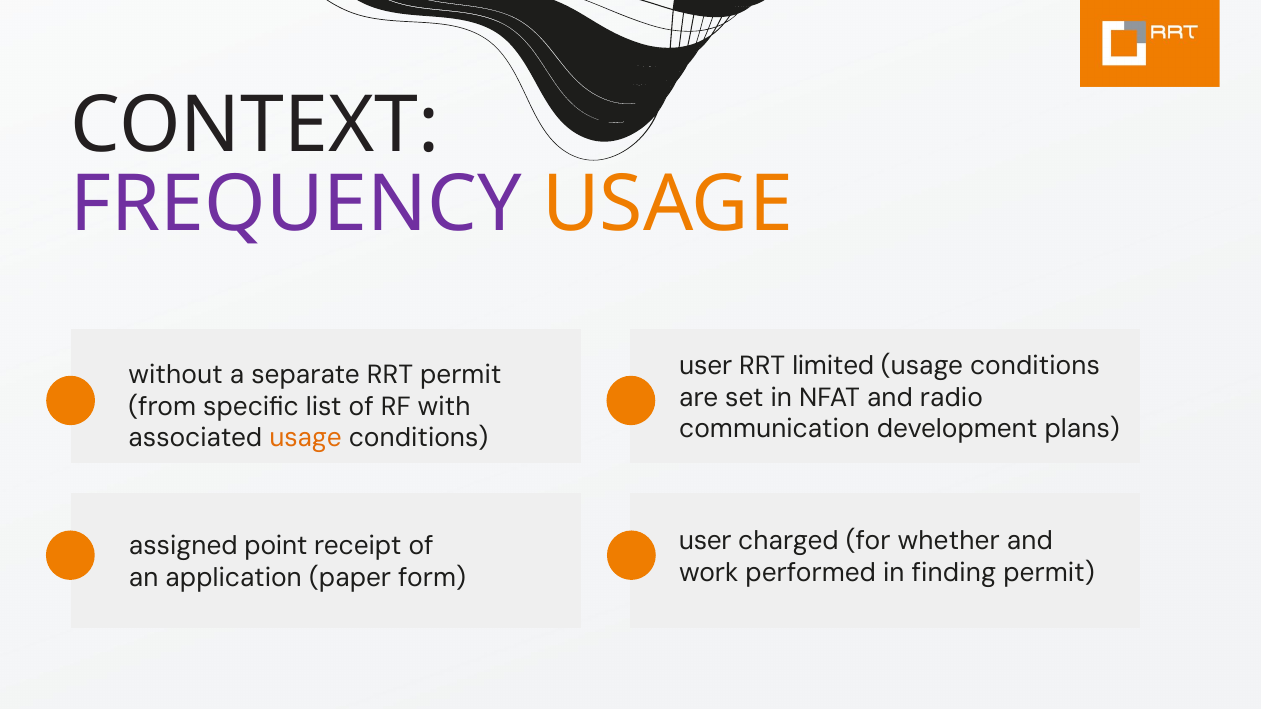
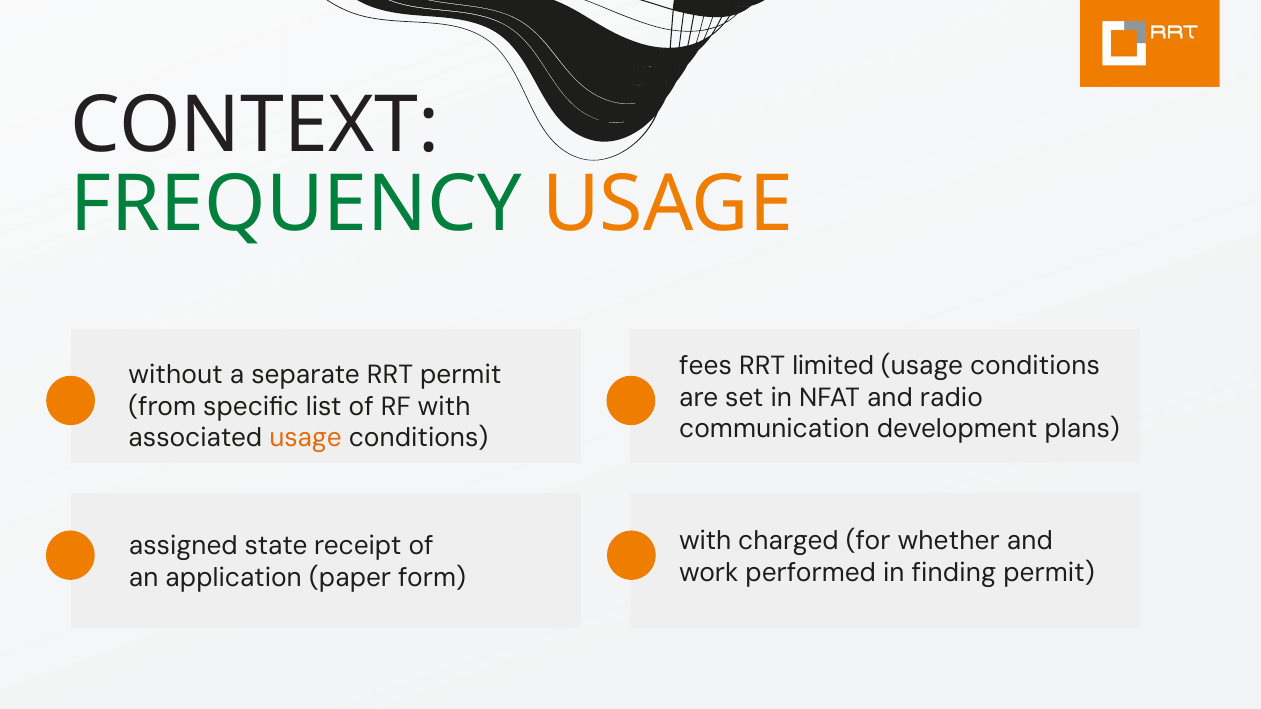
FREQUENCY colour: purple -> green
user at (706, 366): user -> fees
user at (705, 541): user -> with
point: point -> state
